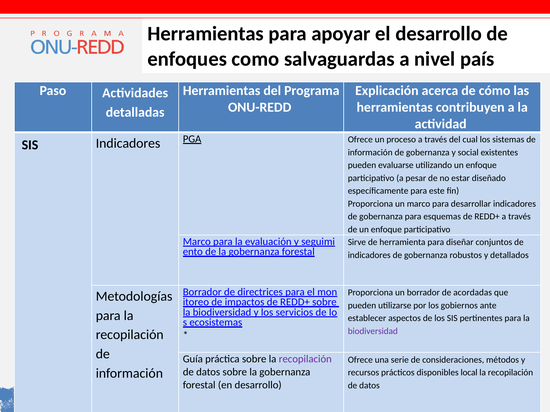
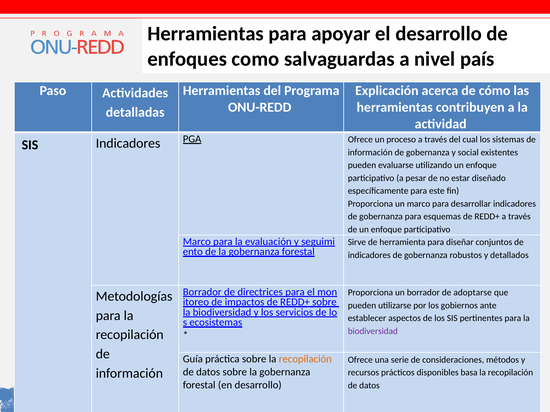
acordadas: acordadas -> adoptarse
recopilación at (305, 359) colour: purple -> orange
local: local -> basa
